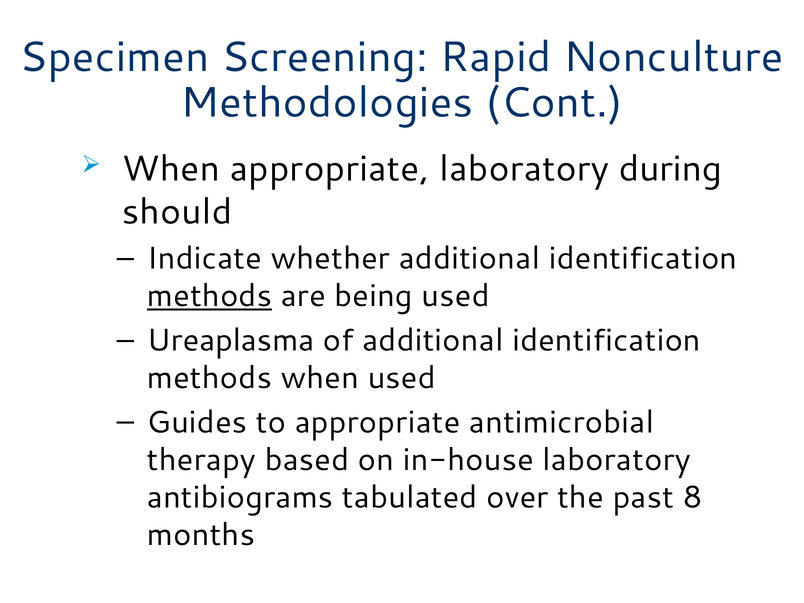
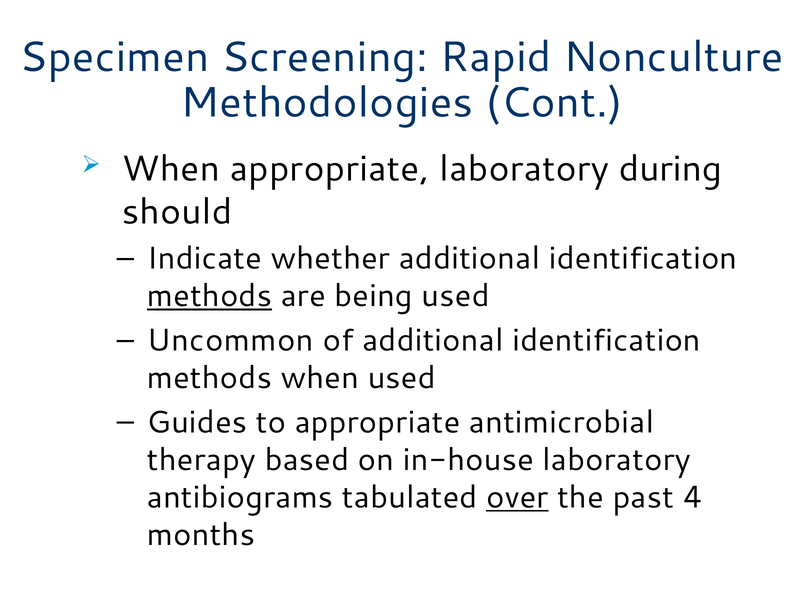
Ureaplasma: Ureaplasma -> Uncommon
over underline: none -> present
8: 8 -> 4
